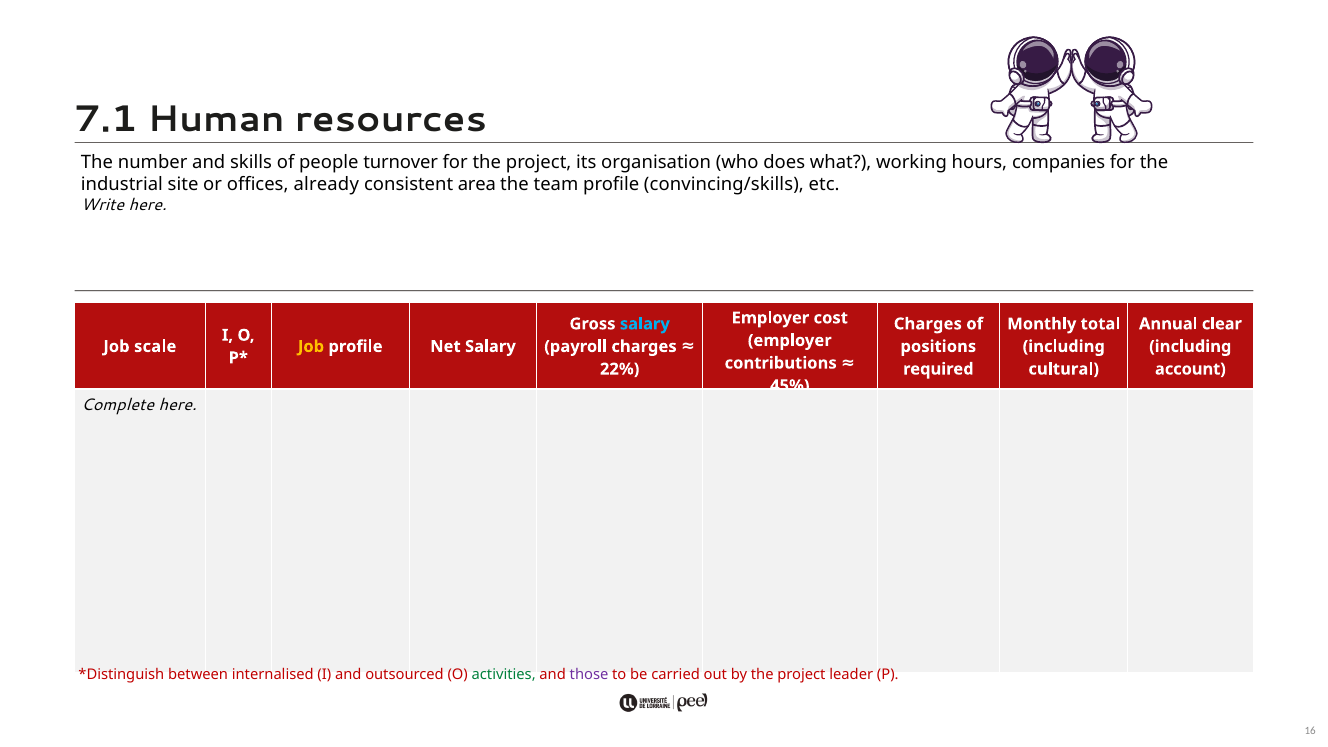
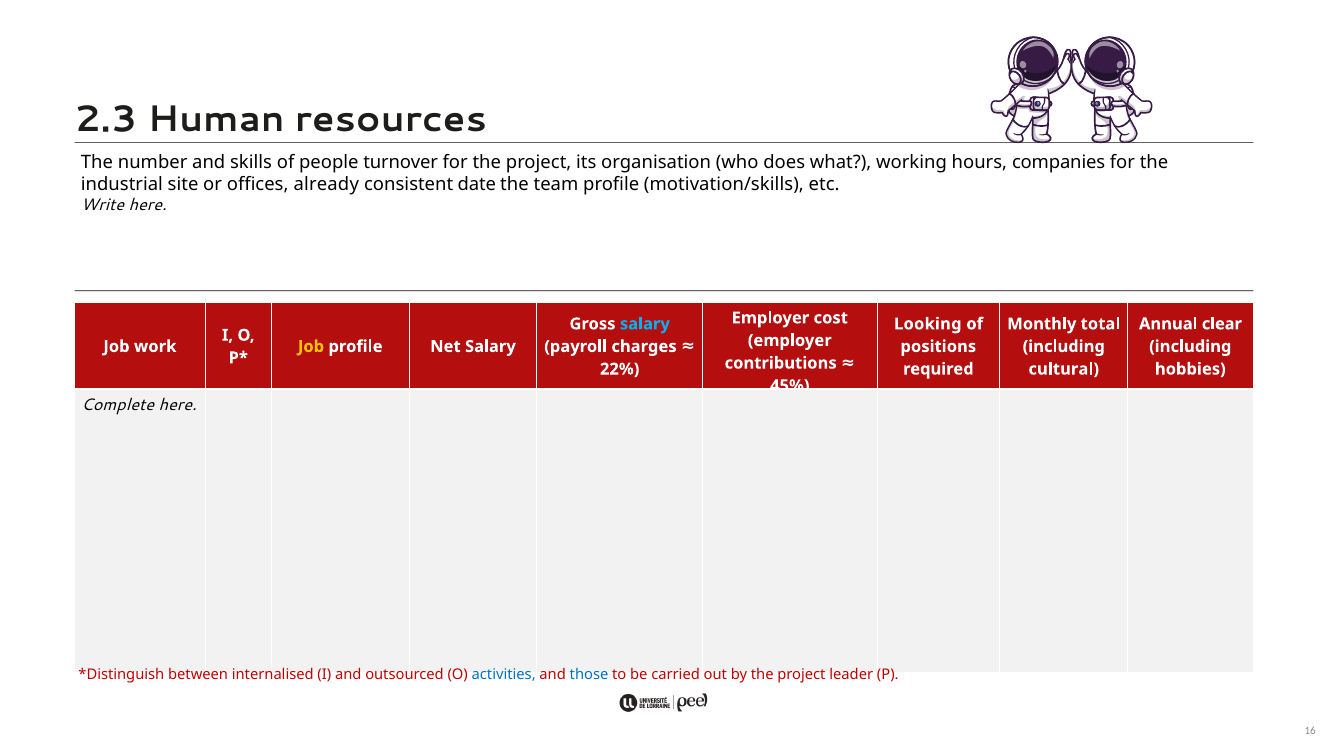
7.1: 7.1 -> 2.3
area: area -> date
convincing/skills: convincing/skills -> motivation/skills
Charges at (928, 324): Charges -> Looking
scale: scale -> work
account: account -> hobbies
activities colour: green -> blue
those colour: purple -> blue
